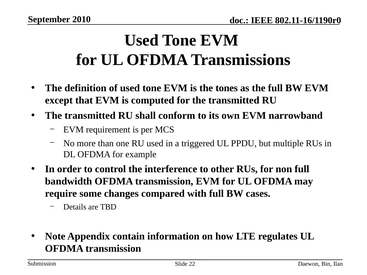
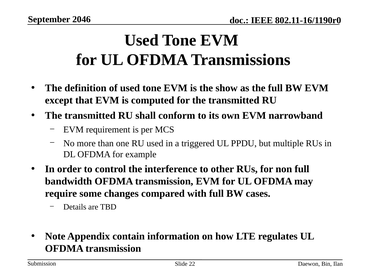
2010: 2010 -> 2046
tones: tones -> show
